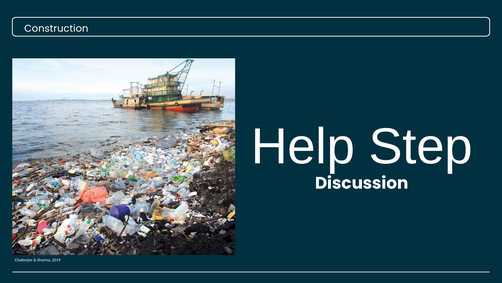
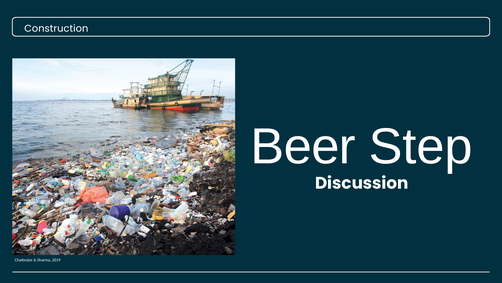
Help: Help -> Beer
